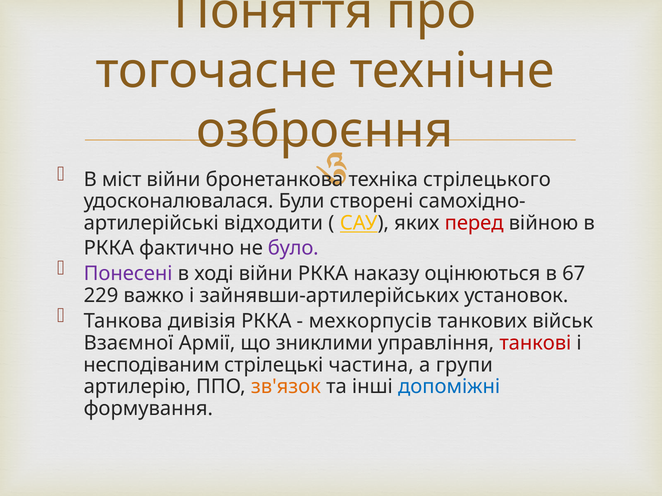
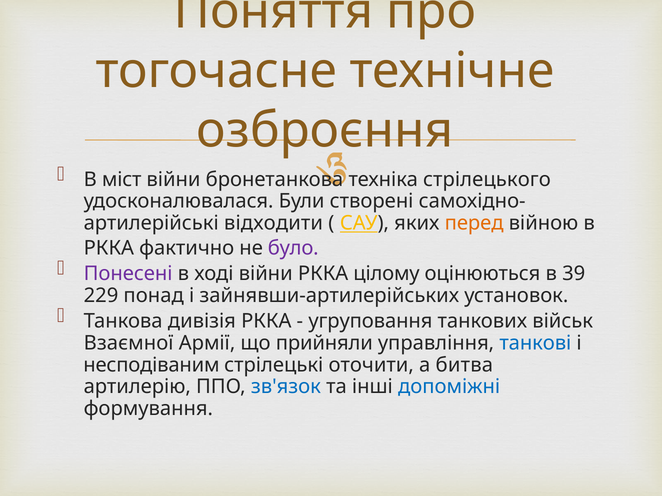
перед colour: red -> orange
наказу: наказу -> цілому
67: 67 -> 39
важко: важко -> понад
мехкорпусів: мехкорпусів -> угруповання
зниклими: зниклими -> прийняли
танкові colour: red -> blue
частина: частина -> оточити
групи: групи -> битва
зв'язок colour: orange -> blue
